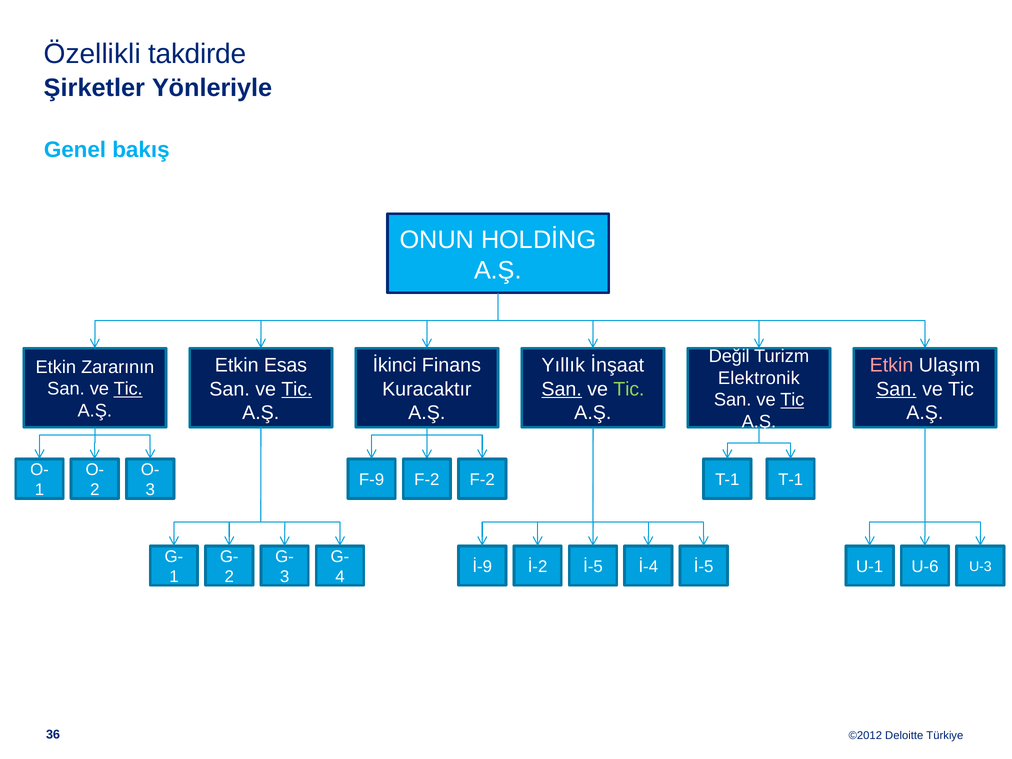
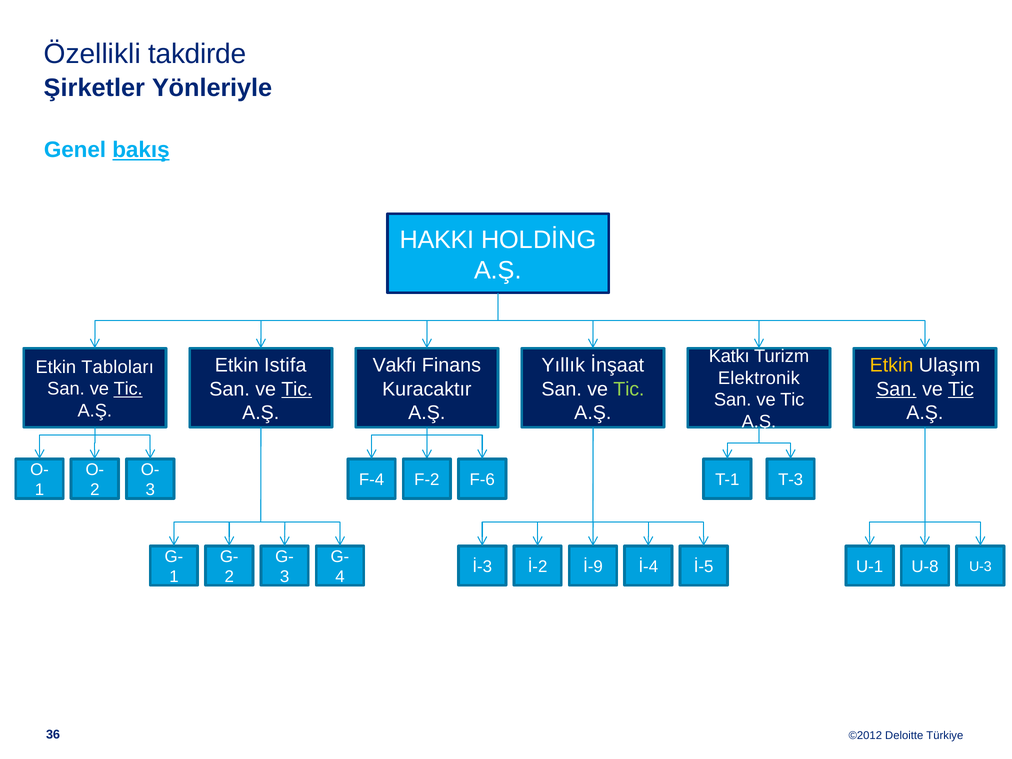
bakış underline: none -> present
ONUN: ONUN -> HAKKI
Değil: Değil -> Katkı
Esas: Esas -> Istifa
İkinci: İkinci -> Vakfı
Etkin at (892, 365) colour: pink -> yellow
Zararının: Zararının -> Tabloları
San at (562, 389) underline: present -> none
Tic at (961, 389) underline: none -> present
Tic at (792, 400) underline: present -> none
F-9: F-9 -> F-4
F-2 F-2: F-2 -> F-6
T-1 T-1: T-1 -> T-3
İ-9: İ-9 -> İ-3
İ-2 İ-5: İ-5 -> İ-9
U-6: U-6 -> U-8
